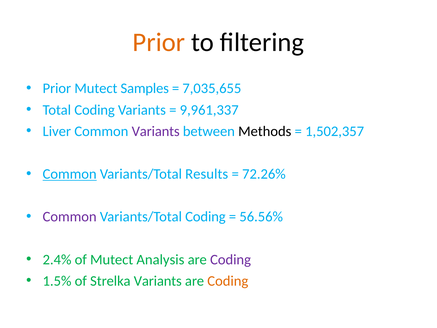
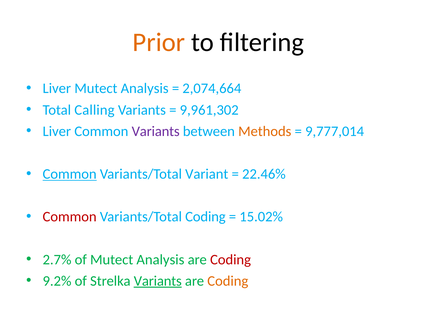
Prior at (57, 88): Prior -> Liver
Samples at (145, 88): Samples -> Analysis
7,035,655: 7,035,655 -> 2,074,664
Total Coding: Coding -> Calling
9,961,337: 9,961,337 -> 9,961,302
Methods colour: black -> orange
1,502,357: 1,502,357 -> 9,777,014
Results: Results -> Variant
72.26%: 72.26% -> 22.46%
Common at (70, 217) colour: purple -> red
56.56%: 56.56% -> 15.02%
2.4%: 2.4% -> 2.7%
Coding at (231, 259) colour: purple -> red
1.5%: 1.5% -> 9.2%
Variants at (158, 281) underline: none -> present
